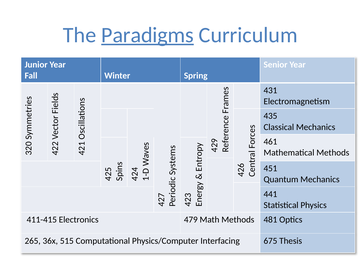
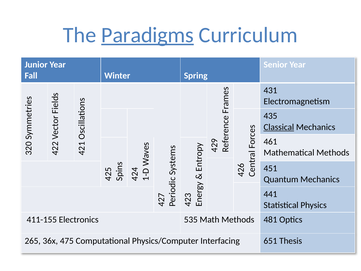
Classical underline: none -> present
411-415: 411-415 -> 411-155
479: 479 -> 535
515: 515 -> 475
675: 675 -> 651
